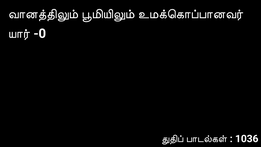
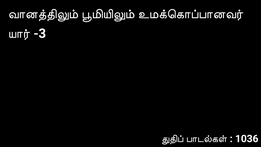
-0: -0 -> -3
